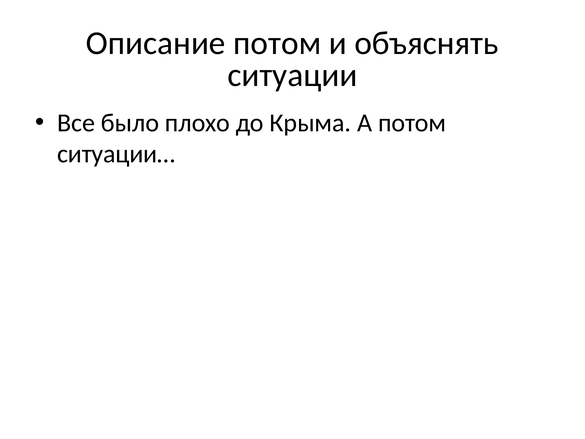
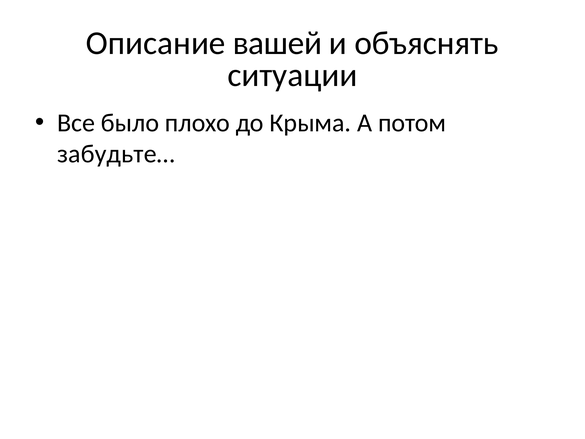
Описание потом: потом -> вашей
ситуации…: ситуации… -> забудьте…
